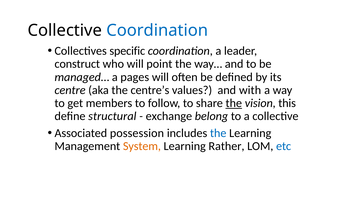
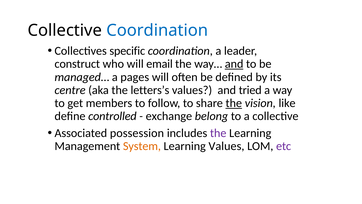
point: point -> email
and at (234, 64) underline: none -> present
centre’s: centre’s -> letters’s
with: with -> tried
this: this -> like
structural: structural -> controlled
the at (218, 133) colour: blue -> purple
Learning Rather: Rather -> Values
etc colour: blue -> purple
